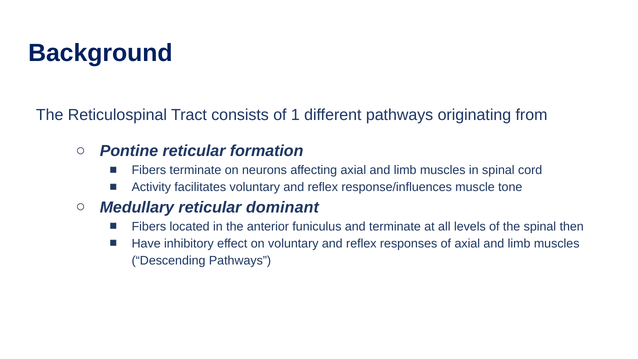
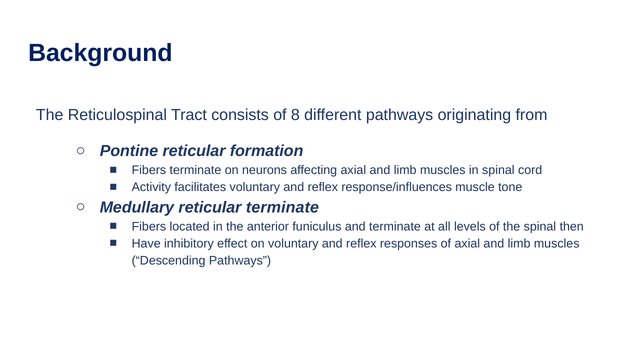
1: 1 -> 8
reticular dominant: dominant -> terminate
